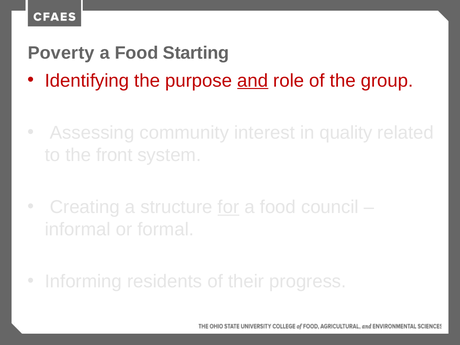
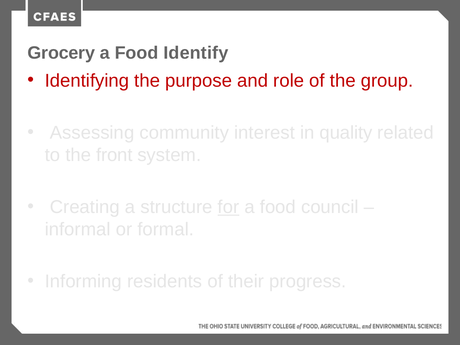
Poverty: Poverty -> Grocery
Starting: Starting -> Identify
and underline: present -> none
